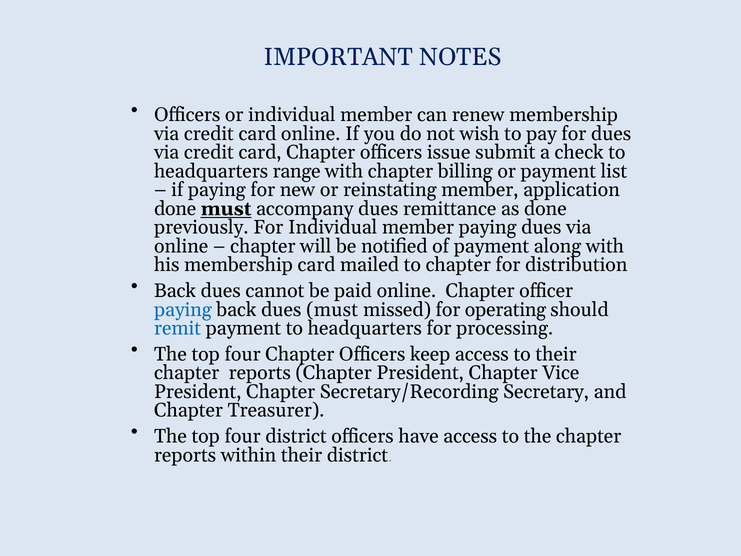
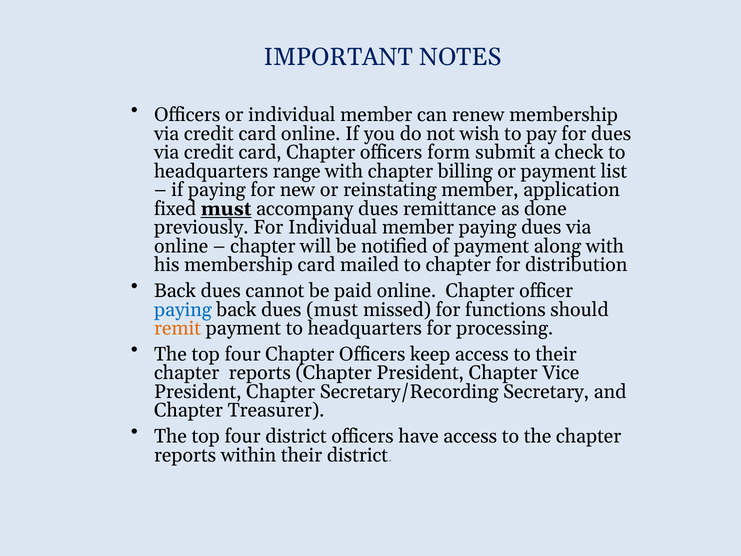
issue: issue -> form
done at (175, 209): done -> fixed
operating: operating -> functions
remit colour: blue -> orange
